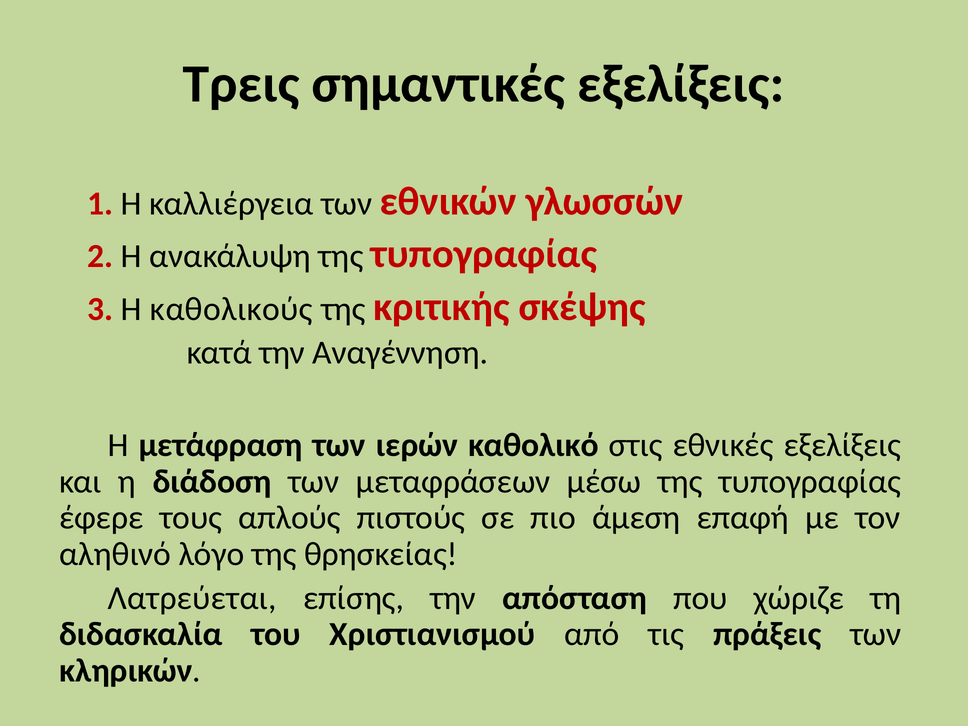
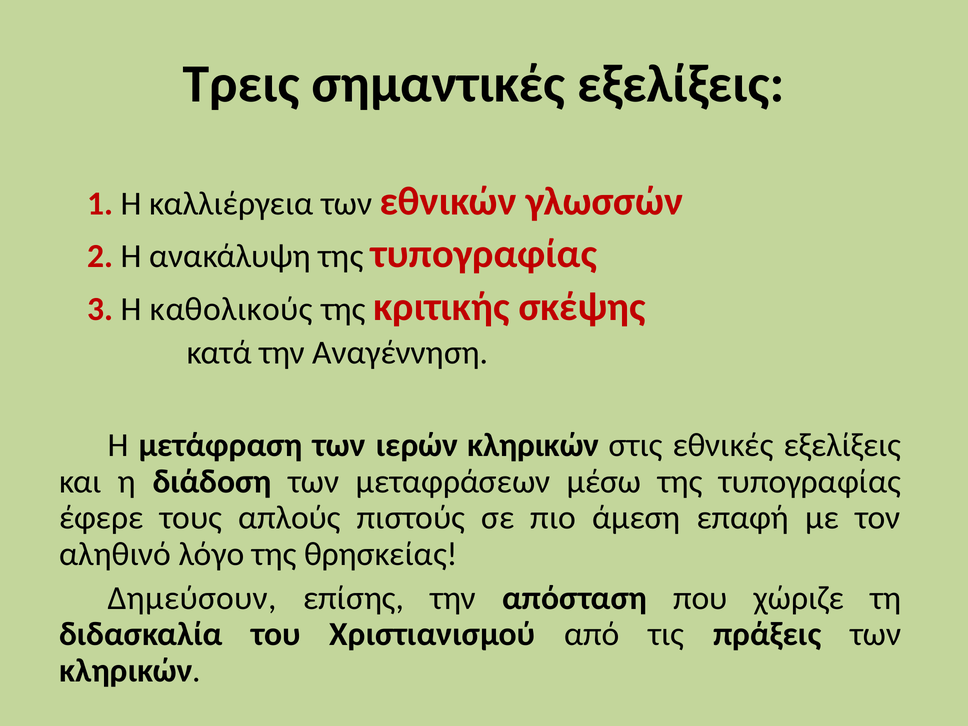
ιερών καθολικό: καθολικό -> κληρικών
Λατρεύεται: Λατρεύεται -> Δημεύσουν
